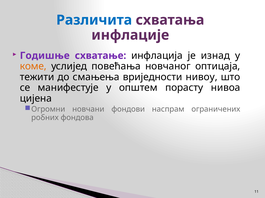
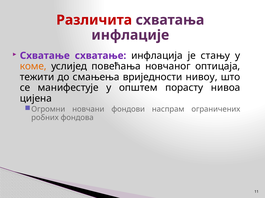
Различита colour: blue -> red
Годишње at (45, 56): Годишње -> Схватање
изнад: изнад -> стању
